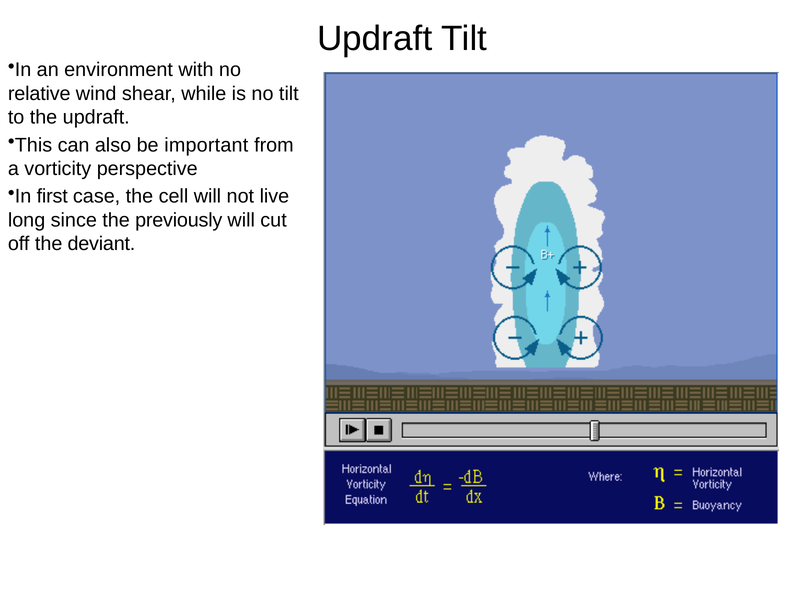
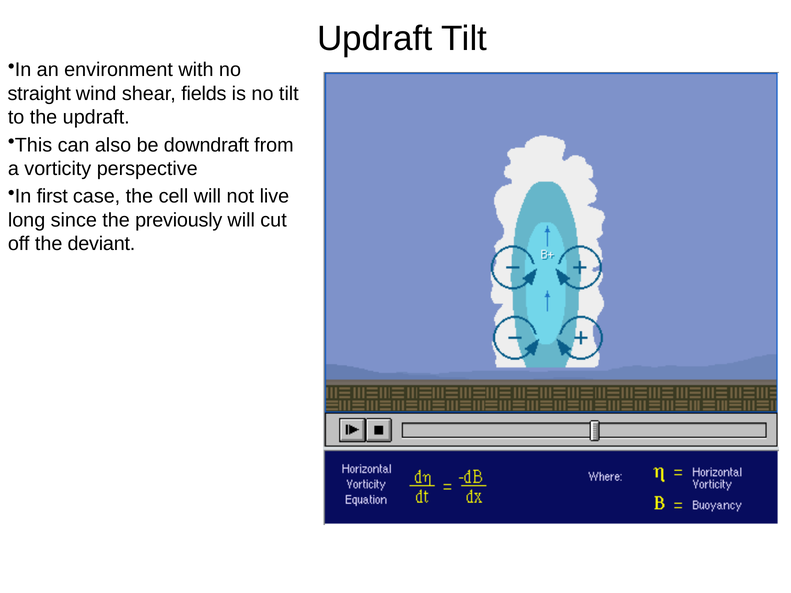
relative: relative -> straight
while: while -> fields
important: important -> downdraft
